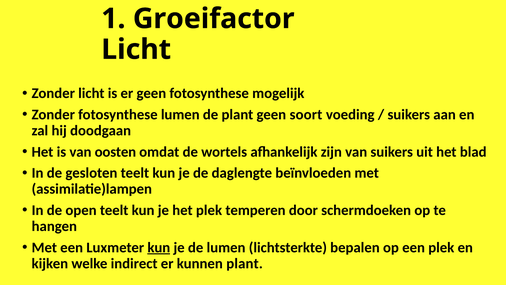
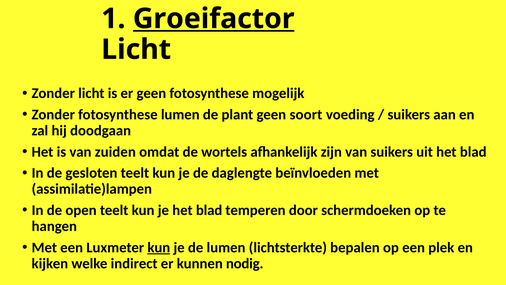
Groeifactor underline: none -> present
oosten: oosten -> zuiden
je het plek: plek -> blad
kunnen plant: plant -> nodig
